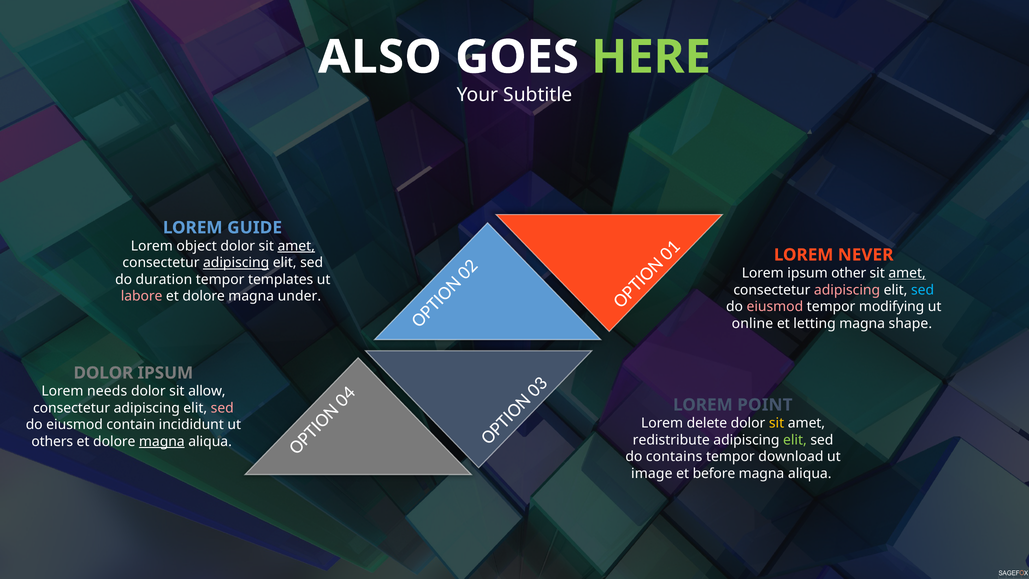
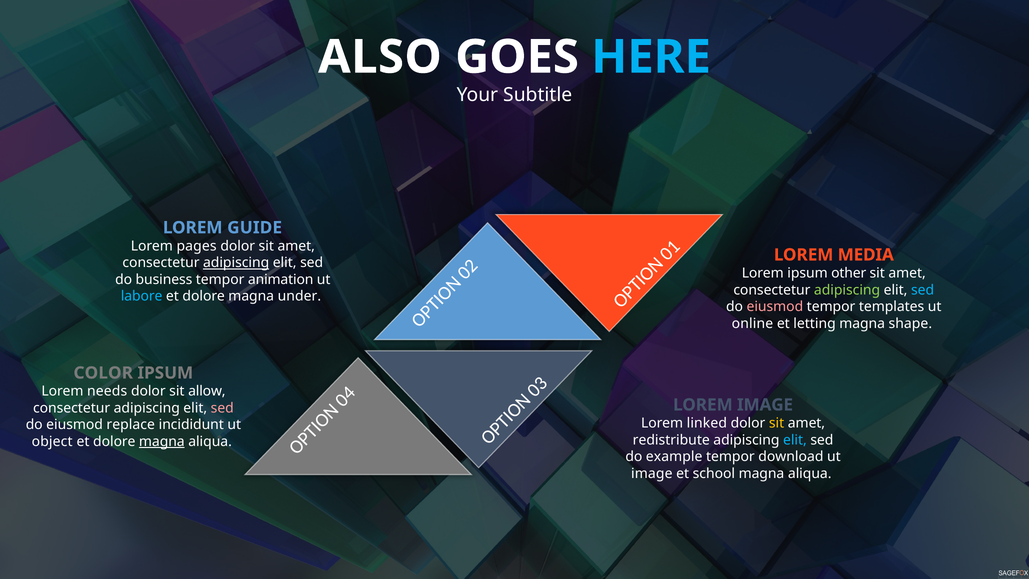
HERE colour: light green -> light blue
object: object -> pages
amet at (296, 246) underline: present -> none
NEVER: NEVER -> MEDIA
amet at (907, 273) underline: present -> none
duration: duration -> business
templates: templates -> animation
adipiscing at (847, 290) colour: pink -> light green
labore colour: pink -> light blue
modifying: modifying -> templates
DOLOR at (103, 373): DOLOR -> COLOR
LOREM POINT: POINT -> IMAGE
delete: delete -> linked
contain: contain -> replace
elit at (795, 440) colour: light green -> light blue
others: others -> object
contains: contains -> example
before: before -> school
